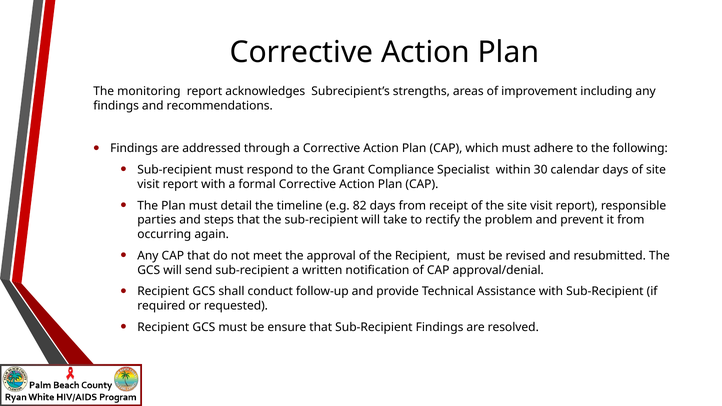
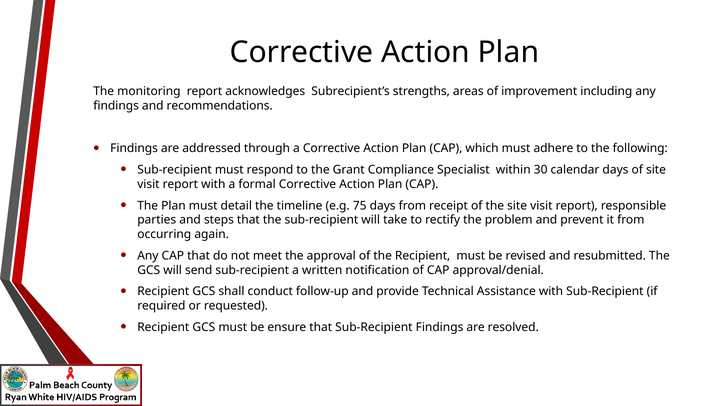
82: 82 -> 75
